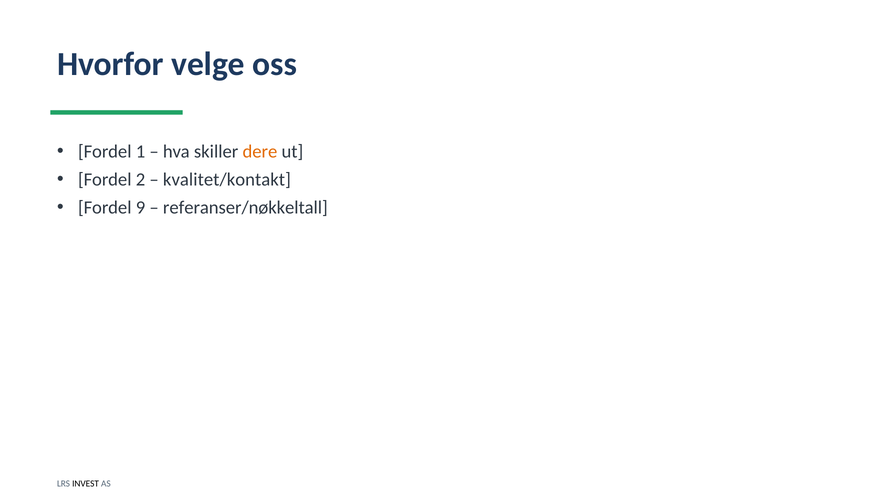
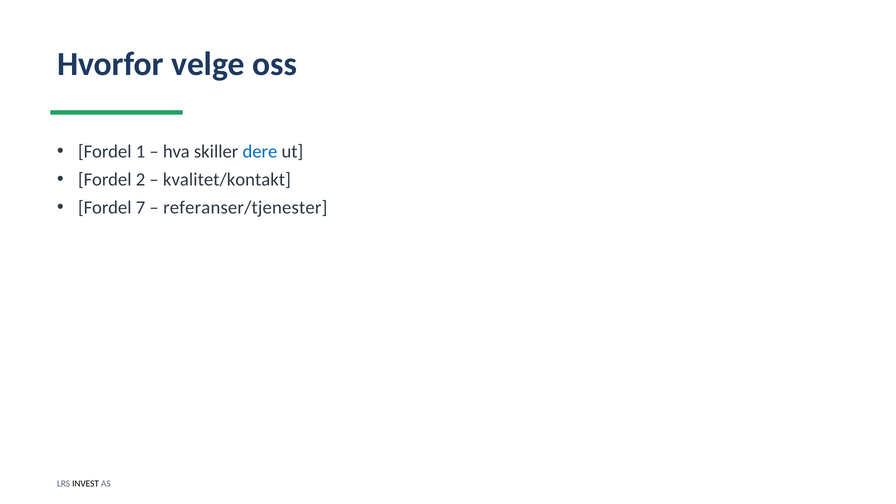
dere colour: orange -> blue
9: 9 -> 7
referanser/nøkkeltall: referanser/nøkkeltall -> referanser/tjenester
